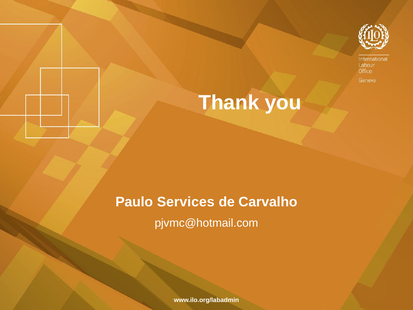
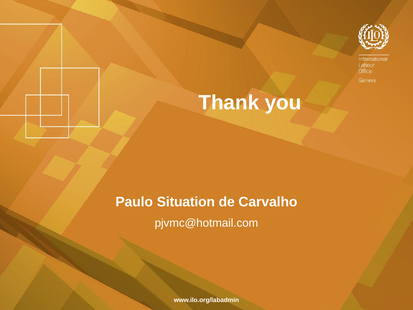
Services: Services -> Situation
